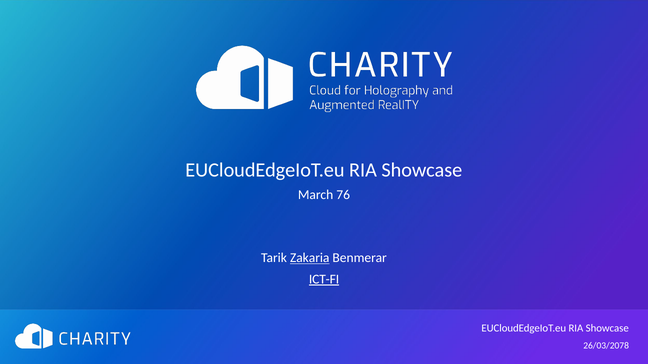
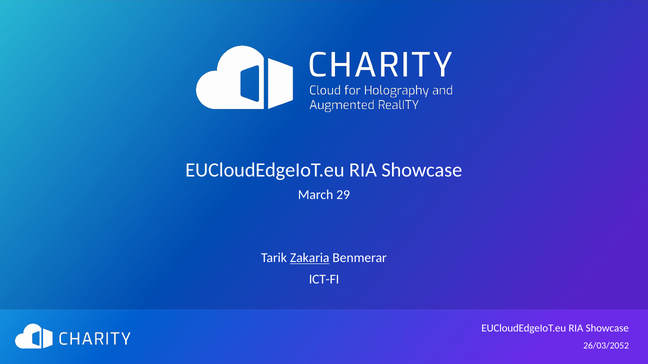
76: 76 -> 29
ICT-FI underline: present -> none
26/03/2078: 26/03/2078 -> 26/03/2052
